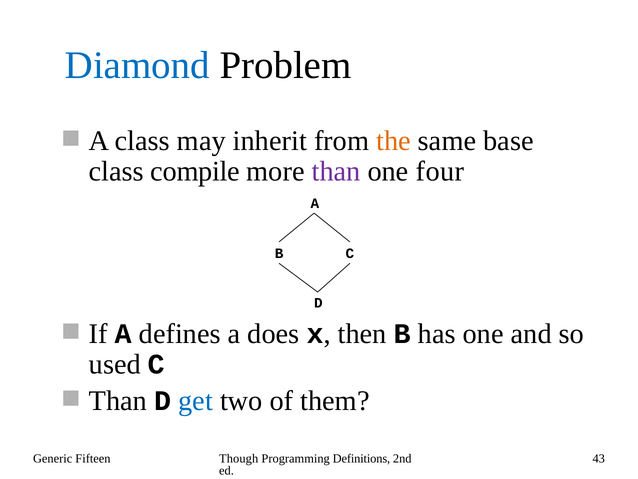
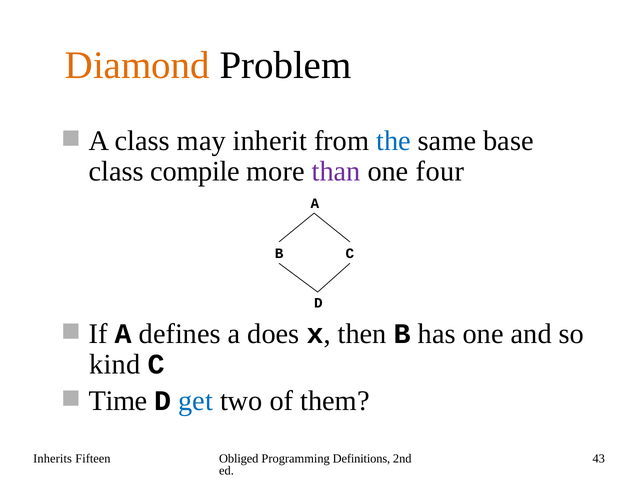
Diamond colour: blue -> orange
the colour: orange -> blue
used: used -> kind
Than at (118, 401): Than -> Time
Generic: Generic -> Inherits
Though: Though -> Obliged
